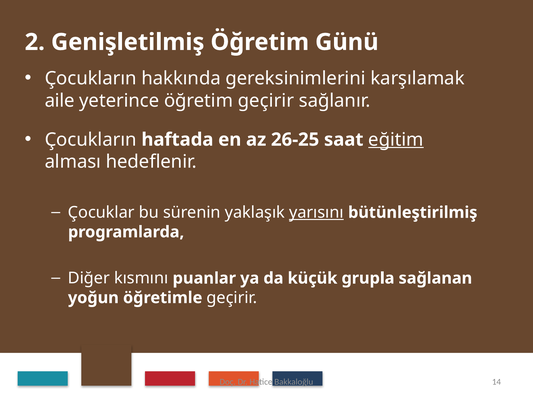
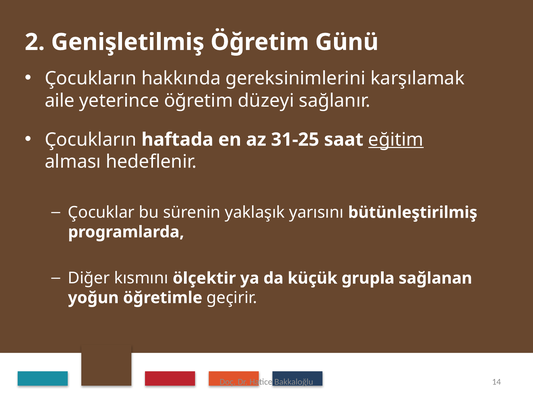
öğretim geçirir: geçirir -> düzeyi
26-25: 26-25 -> 31-25
yarısını underline: present -> none
puanlar: puanlar -> ölçektir
